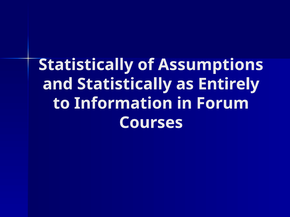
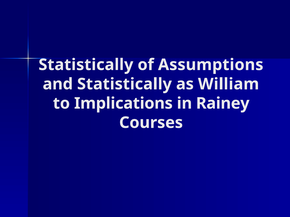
Entirely: Entirely -> William
Information: Information -> Implications
Forum: Forum -> Rainey
